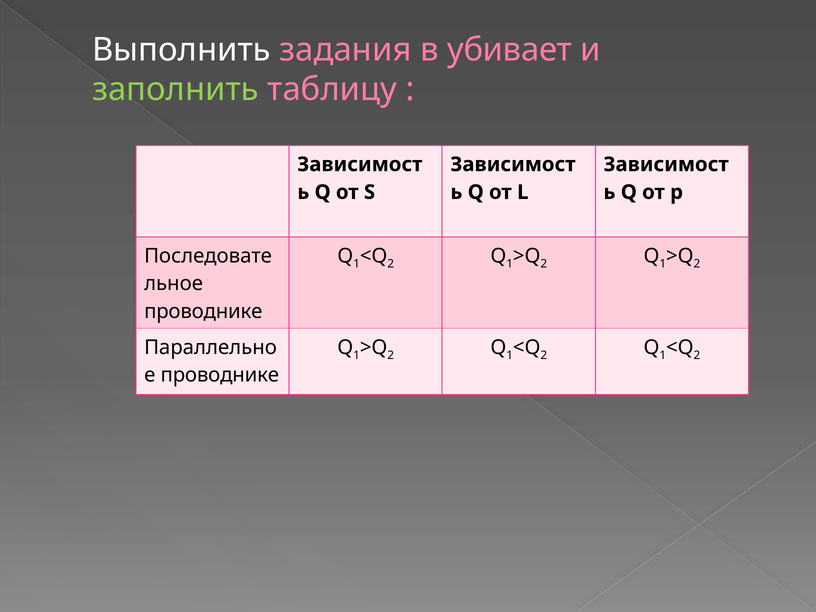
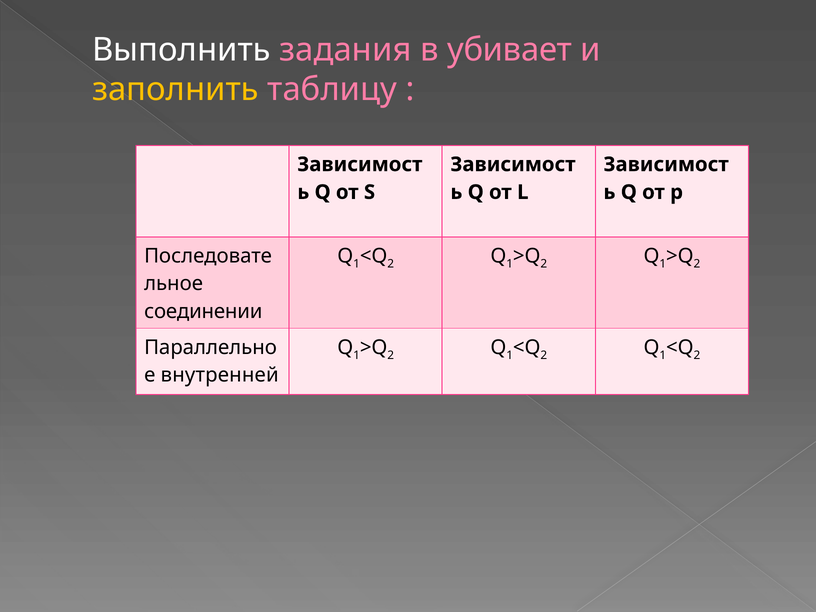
заполнить colour: light green -> yellow
проводнике at (203, 311): проводнике -> соединении
проводнике at (220, 375): проводнике -> внутренней
